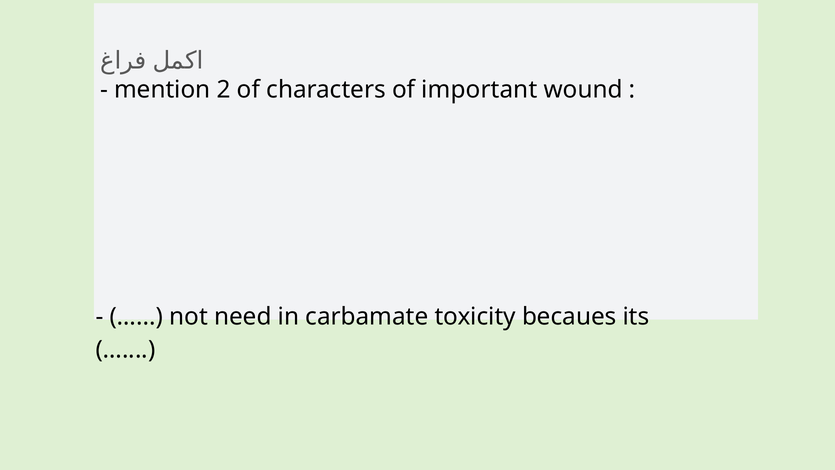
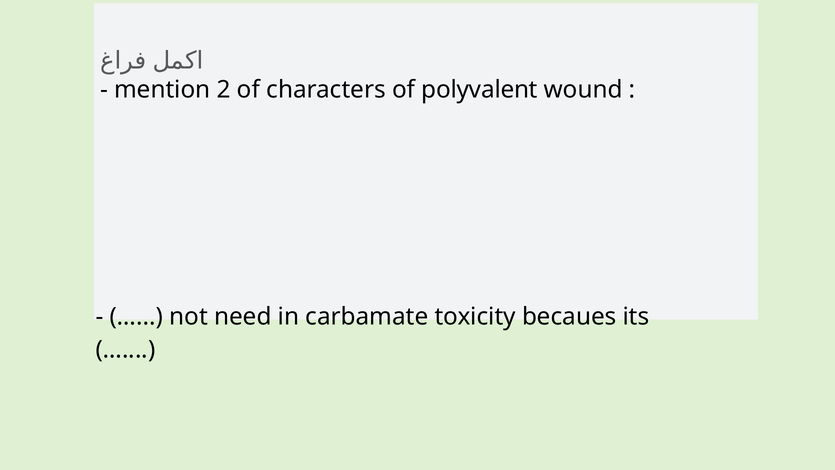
important: important -> polyvalent
